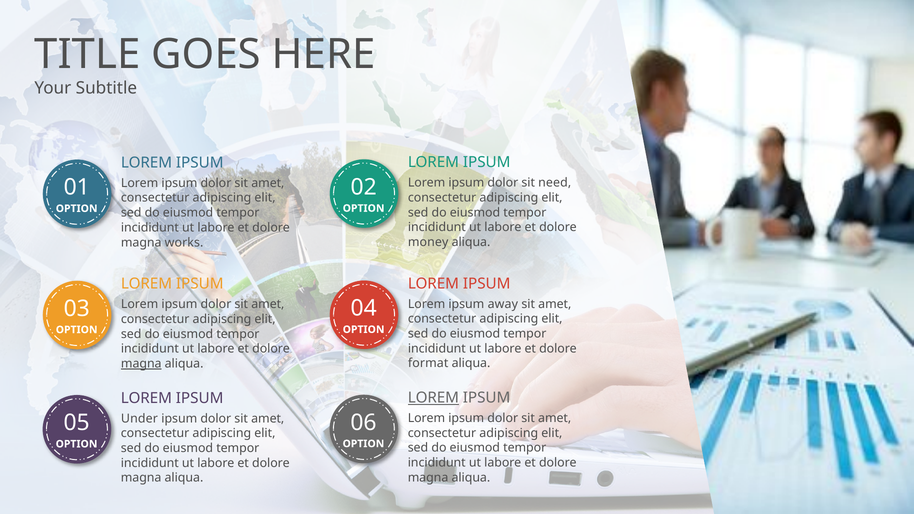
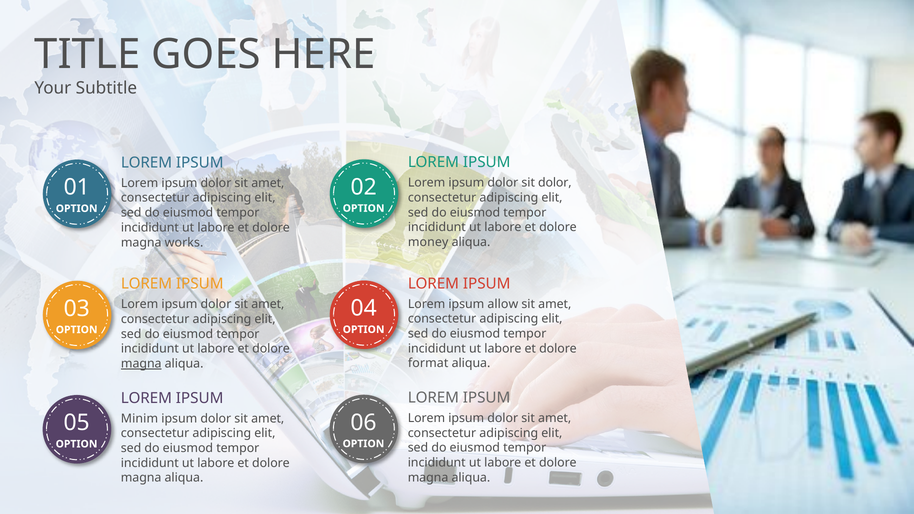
sit need: need -> dolor
away: away -> allow
LOREM at (433, 398) underline: present -> none
Under: Under -> Minim
